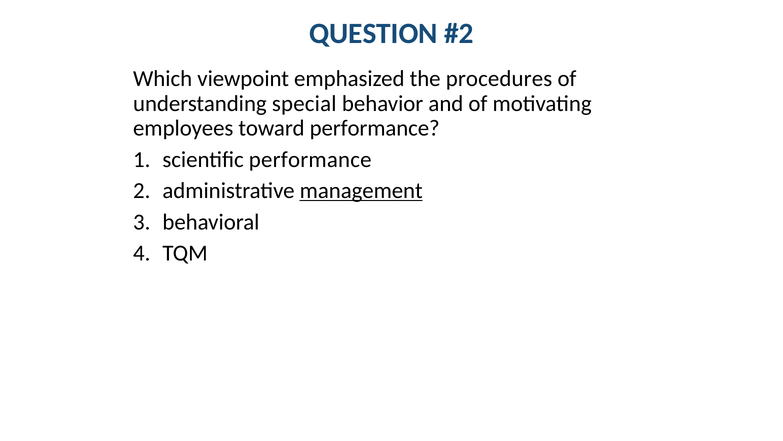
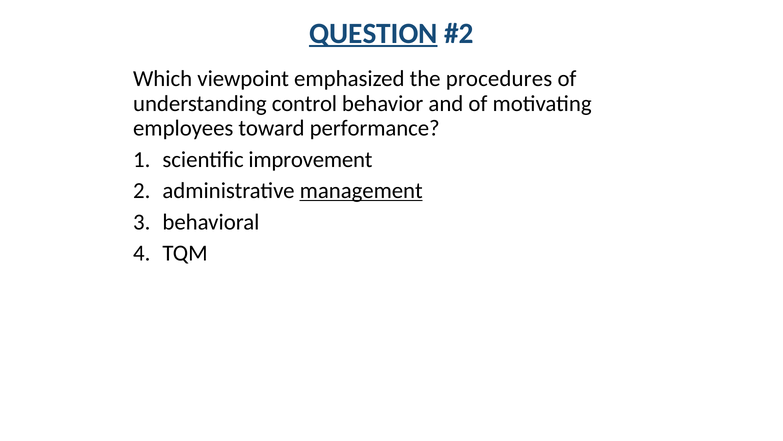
QUESTION underline: none -> present
special: special -> control
scientific performance: performance -> improvement
